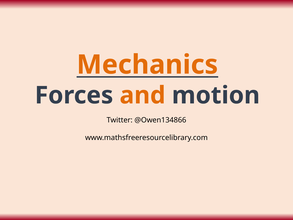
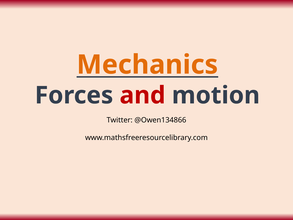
and colour: orange -> red
